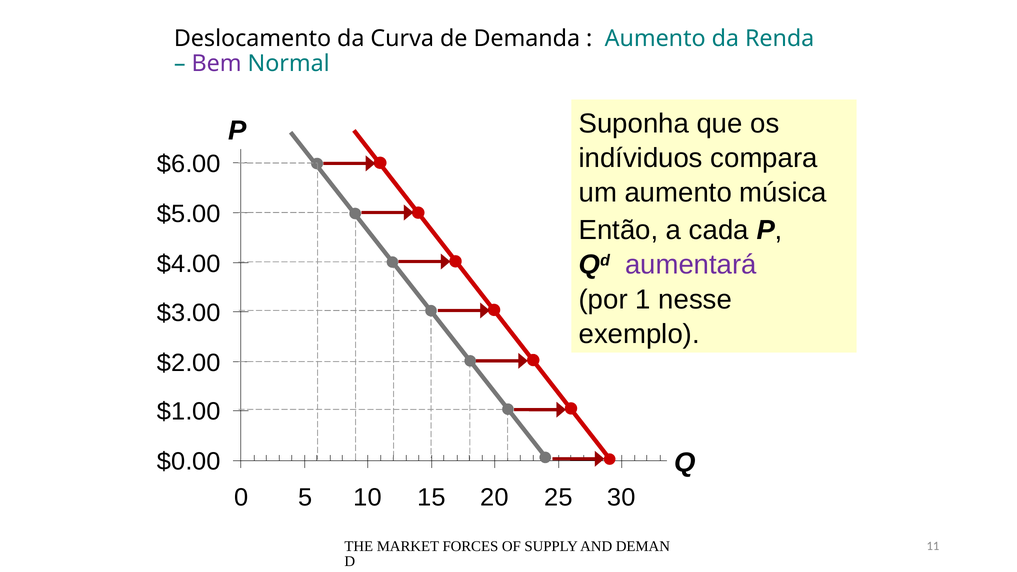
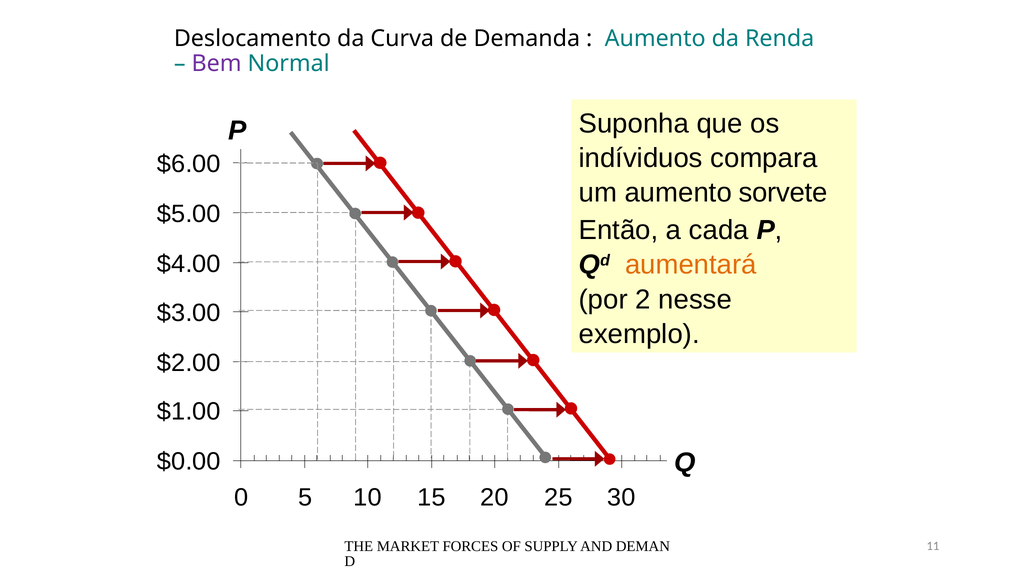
música: música -> sorvete
aumentará colour: purple -> orange
1: 1 -> 2
